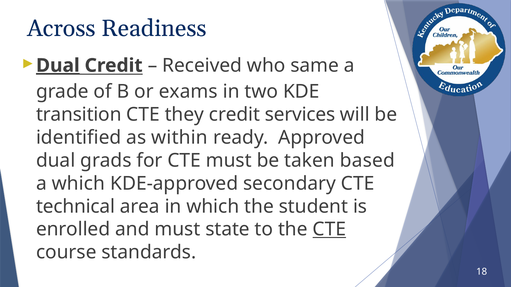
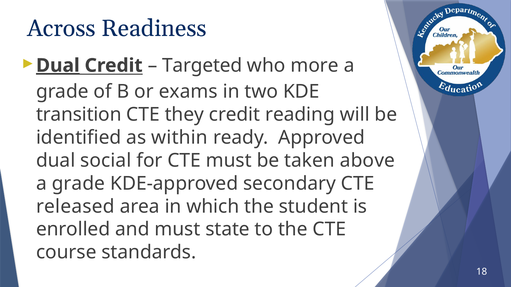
Received: Received -> Targeted
same: same -> more
services: services -> reading
grads: grads -> social
based: based -> above
which at (78, 184): which -> grade
technical: technical -> released
CTE at (329, 230) underline: present -> none
